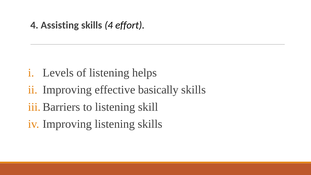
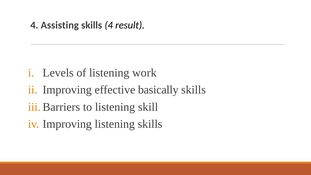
effort: effort -> result
helps: helps -> work
